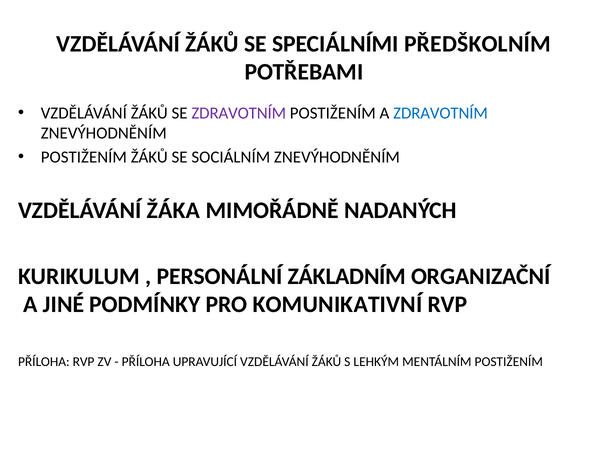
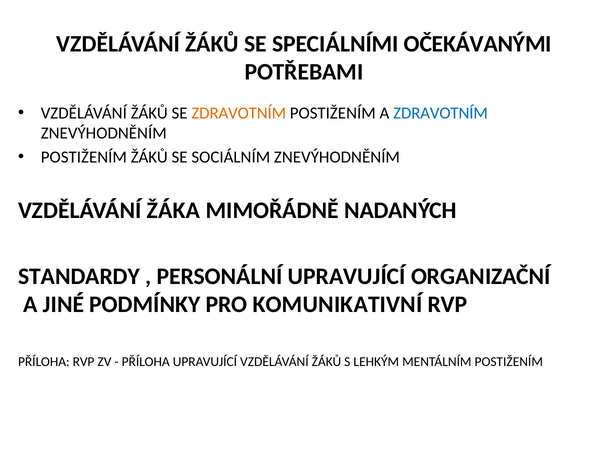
PŘEDŠKOLNÍM: PŘEDŠKOLNÍM -> OČEKÁVANÝMI
ZDRAVOTNÍM at (239, 113) colour: purple -> orange
KURIKULUM: KURIKULUM -> STANDARDY
PERSONÁLNÍ ZÁKLADNÍM: ZÁKLADNÍM -> UPRAVUJÍCÍ
